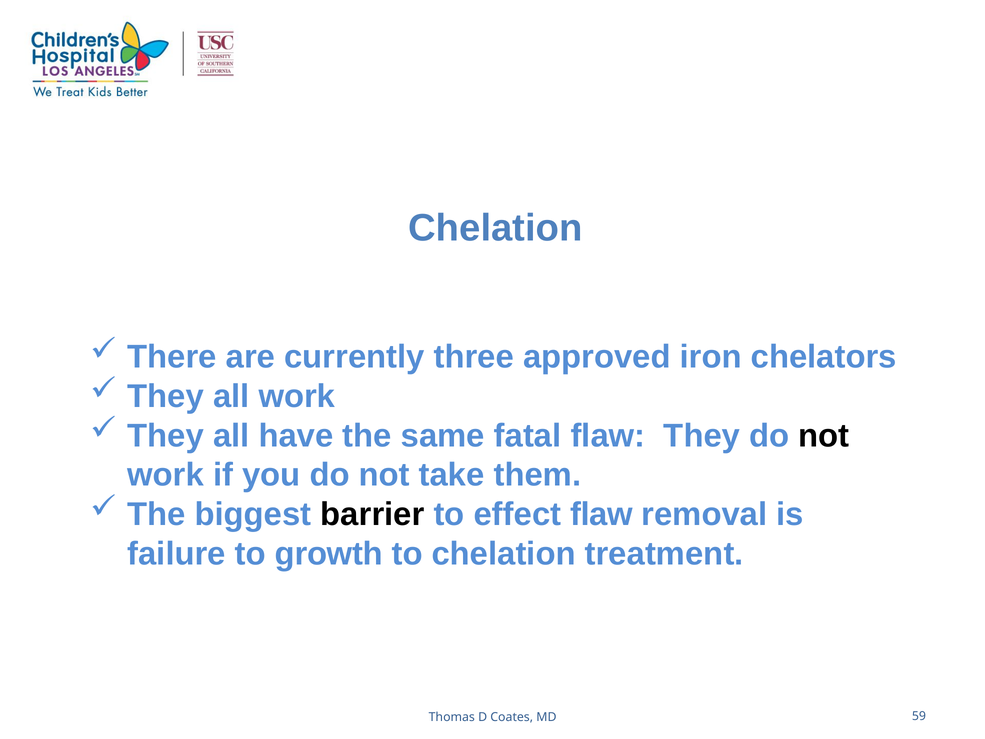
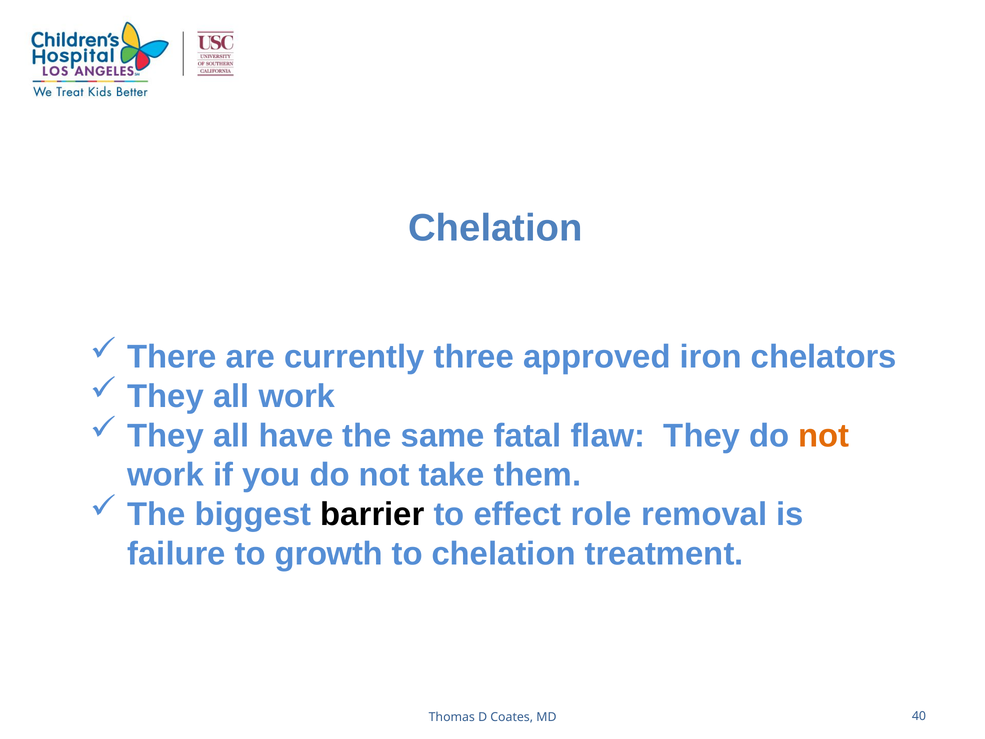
not at (824, 436) colour: black -> orange
effect flaw: flaw -> role
59: 59 -> 40
